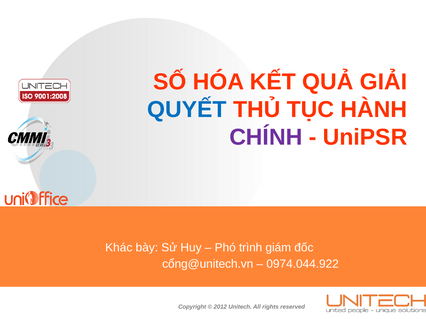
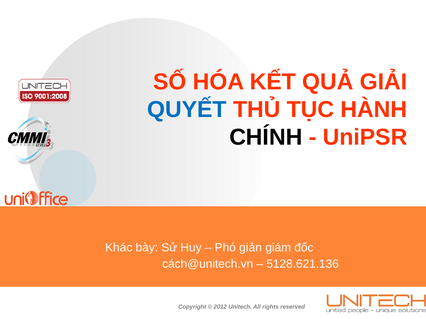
CHÍNH colour: purple -> black
trình: trình -> giản
cổng@unitech.vn: cổng@unitech.vn -> cách@unitech.vn
0974.044.922: 0974.044.922 -> 5128.621.136
